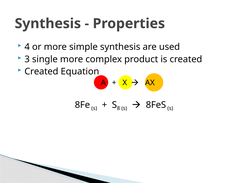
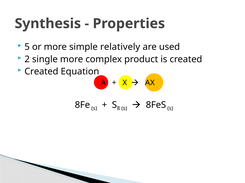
4: 4 -> 5
simple synthesis: synthesis -> relatively
3: 3 -> 2
